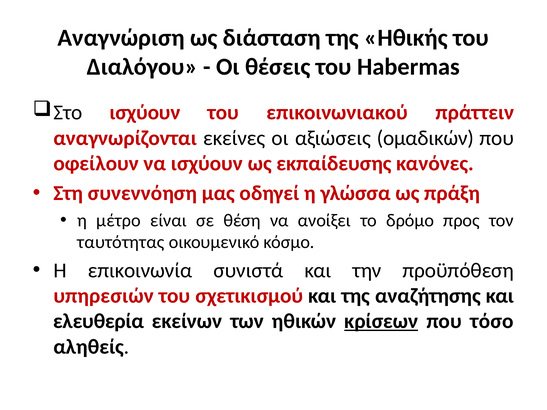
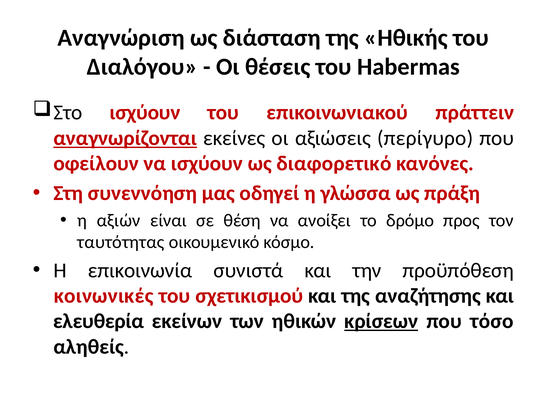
αναγνωρίζονται underline: none -> present
ομαδικών: ομαδικών -> περίγυρο
εκπαίδευσης: εκπαίδευσης -> διαφορετικό
μέτρο: μέτρο -> αξιών
υπηρεσιών: υπηρεσιών -> κοινωνικές
